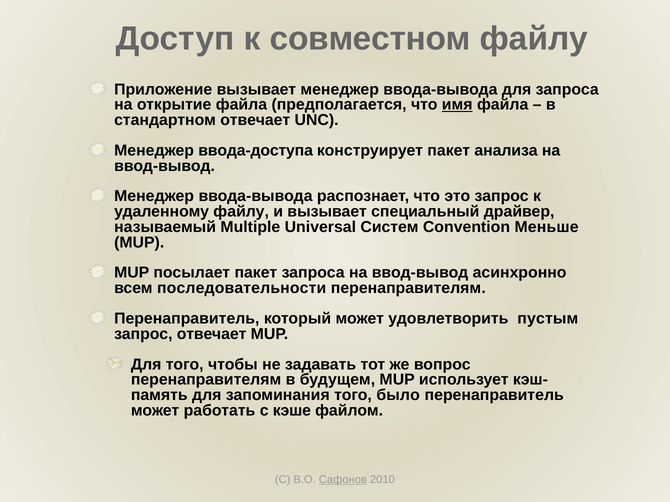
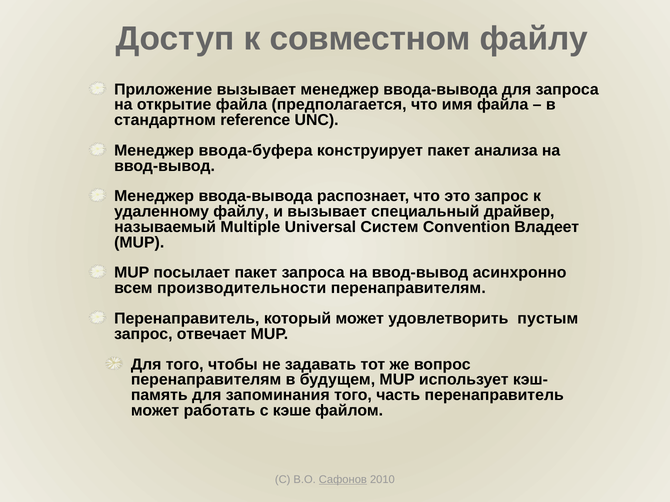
имя underline: present -> none
стандартном отвечает: отвечает -> reference
ввода-доступа: ввода-доступа -> ввода-буфера
Меньше: Меньше -> Владеет
последовательности: последовательности -> производительности
было: было -> часть
